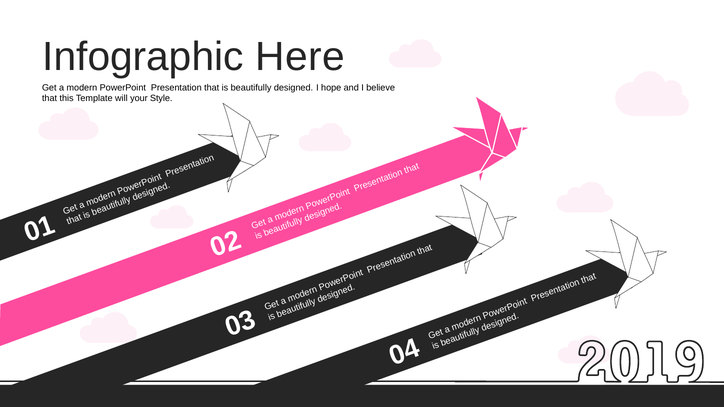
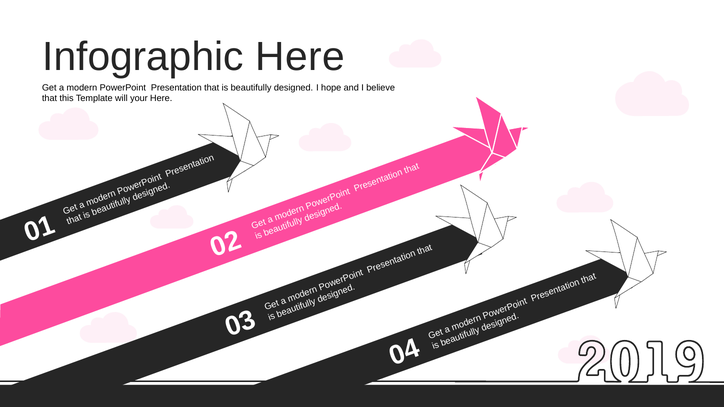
your Style: Style -> Here
